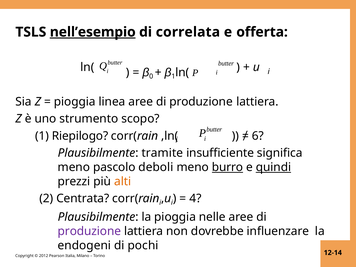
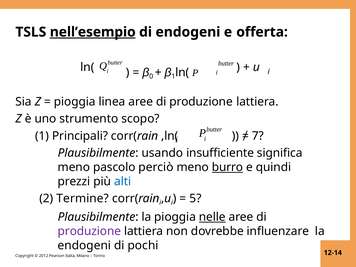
di correlata: correlata -> endogeni
Riepilogo: Riepilogo -> Principali
6: 6 -> 7
tramite: tramite -> usando
deboli: deboli -> perciò
quindi underline: present -> none
alti colour: orange -> blue
Centrata: Centrata -> Termine
4: 4 -> 5
nelle underline: none -> present
